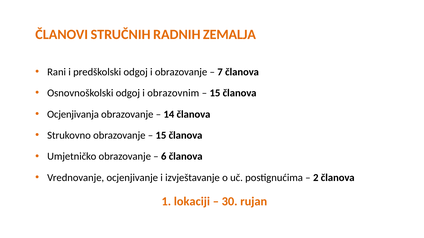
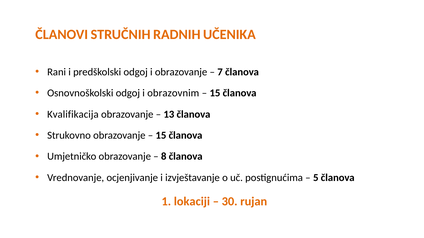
ZEMALJA: ZEMALJA -> UČENIKA
Ocjenjivanja: Ocjenjivanja -> Kvalifikacija
14: 14 -> 13
6: 6 -> 8
2: 2 -> 5
